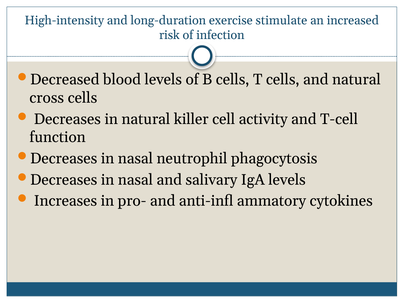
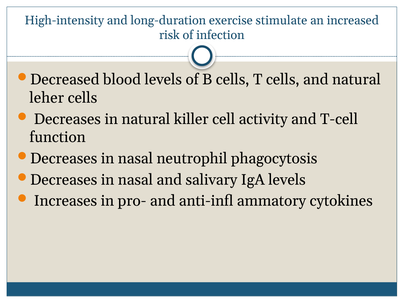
cross: cross -> leher
